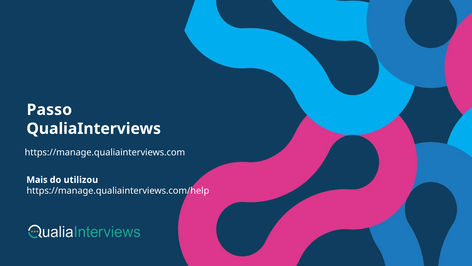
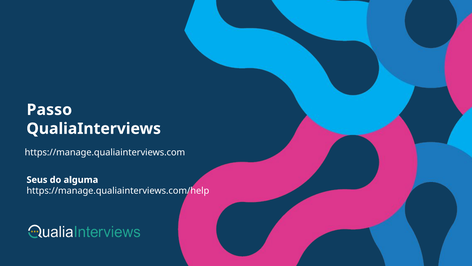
Mais: Mais -> Seus
utilizou: utilizou -> alguma
